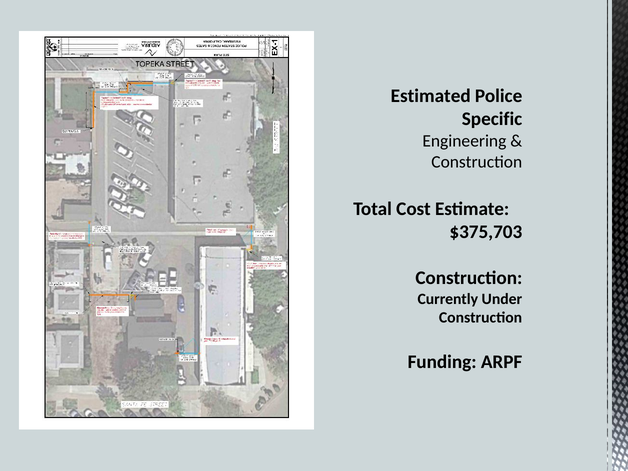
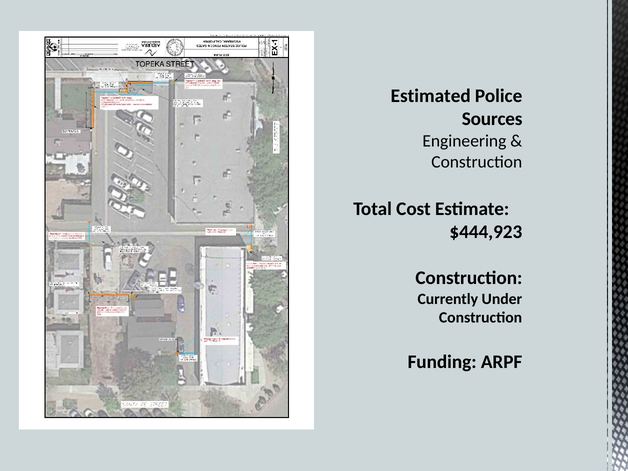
Specific: Specific -> Sources
$375,703: $375,703 -> $444,923
